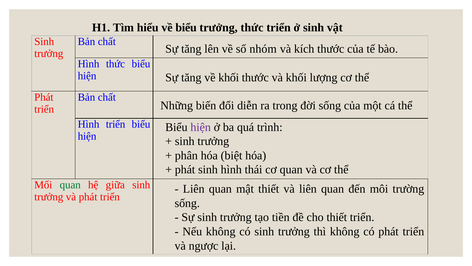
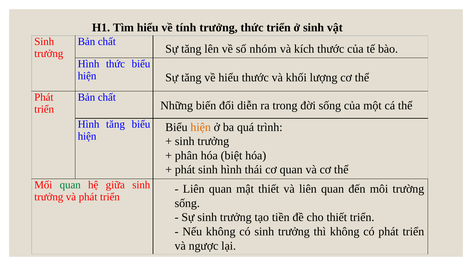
về biểu: biểu -> tính
về khối: khối -> hiểu
Hình triển: triển -> tăng
hiện at (201, 127) colour: purple -> orange
